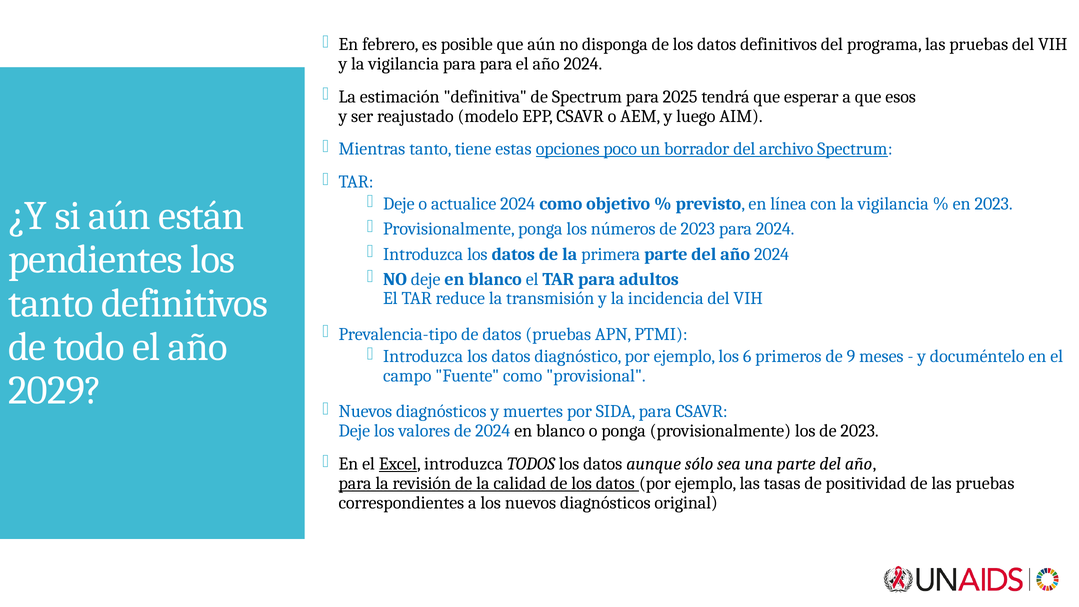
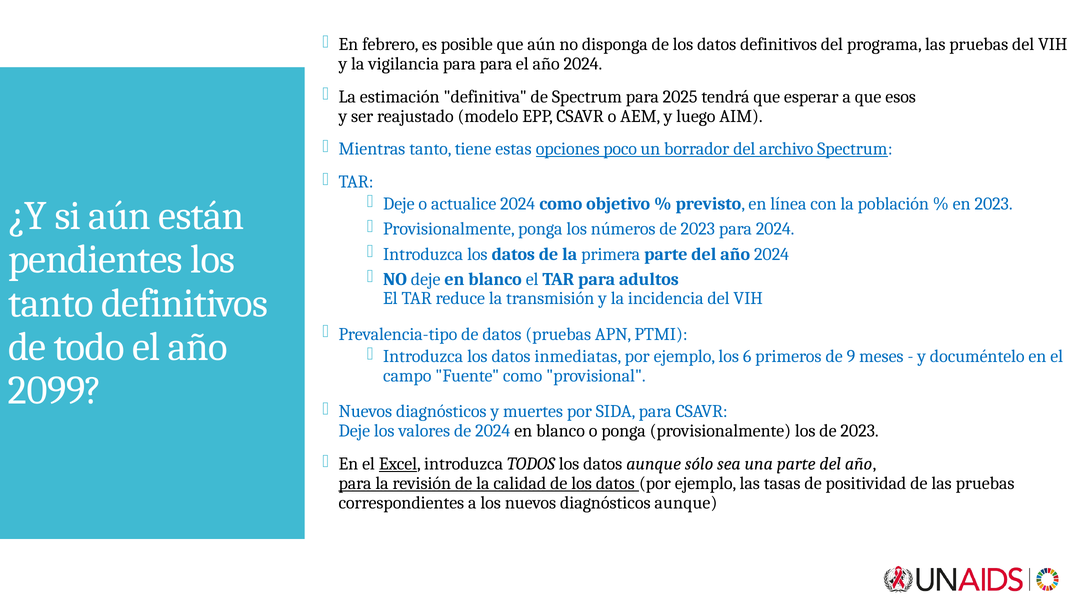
con la vigilancia: vigilancia -> población
diagnóstico: diagnóstico -> inmediatas
2029: 2029 -> 2099
diagnósticos original: original -> aunque
